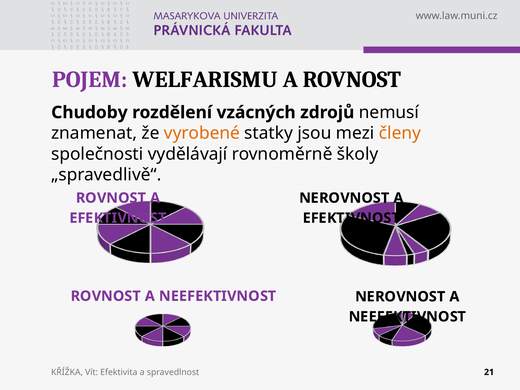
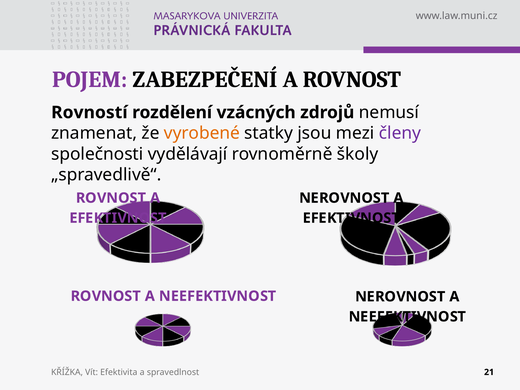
WELFARISMU: WELFARISMU -> ZABEZPEČENÍ
Chudoby: Chudoby -> Rovností
členy colour: orange -> purple
